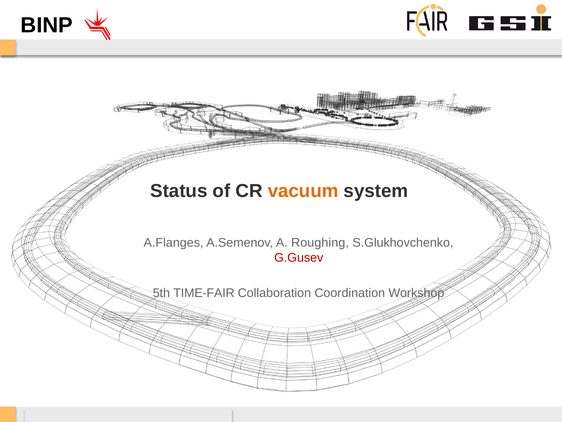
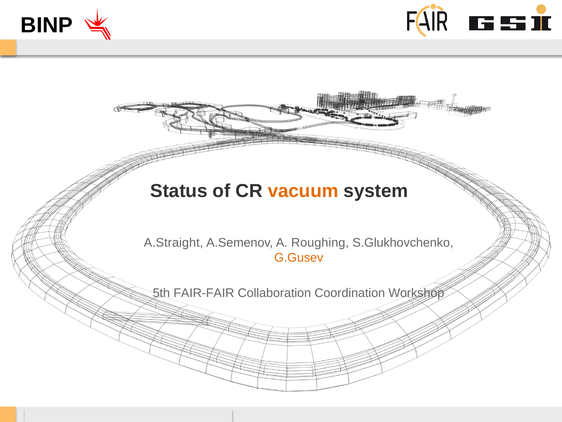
A.Flanges: A.Flanges -> A.Straight
G.Gusev colour: red -> orange
TIME-FAIR: TIME-FAIR -> FAIR-FAIR
